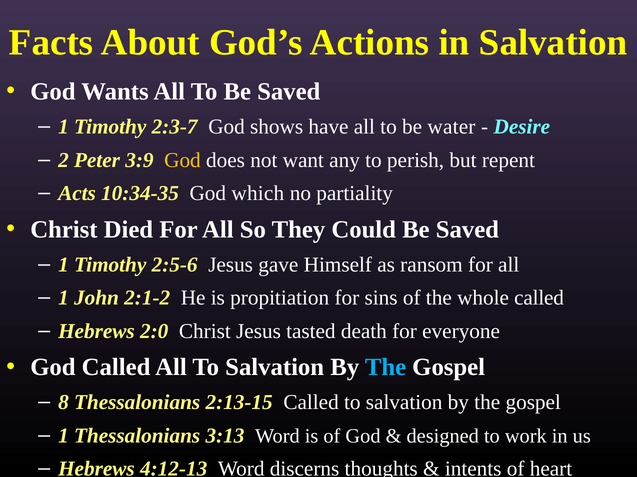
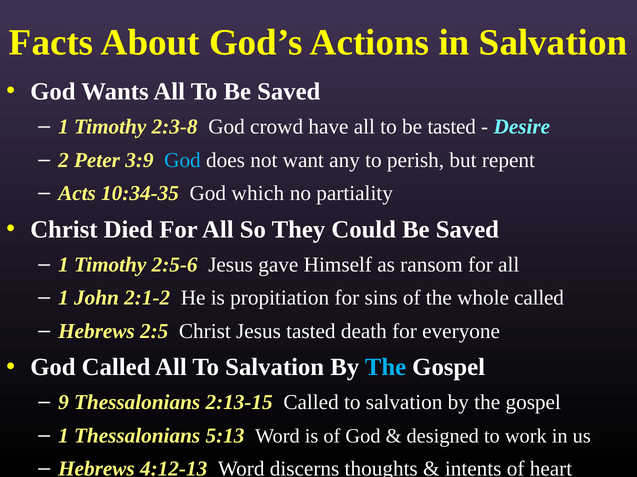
2:3-7: 2:3-7 -> 2:3-8
shows: shows -> crowd
be water: water -> tasted
God at (182, 160) colour: yellow -> light blue
2:0: 2:0 -> 2:5
8: 8 -> 9
3:13: 3:13 -> 5:13
